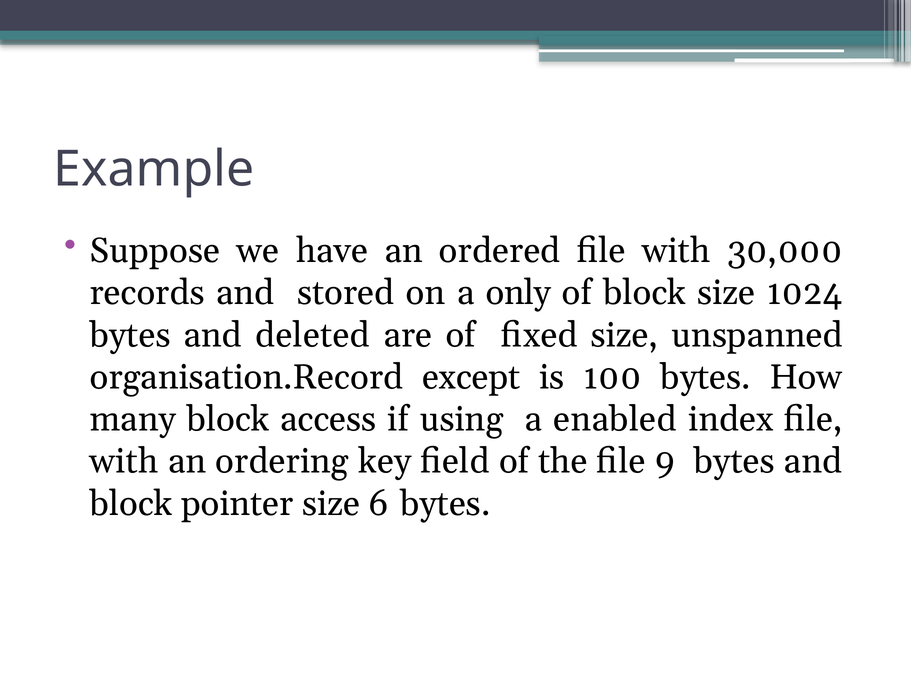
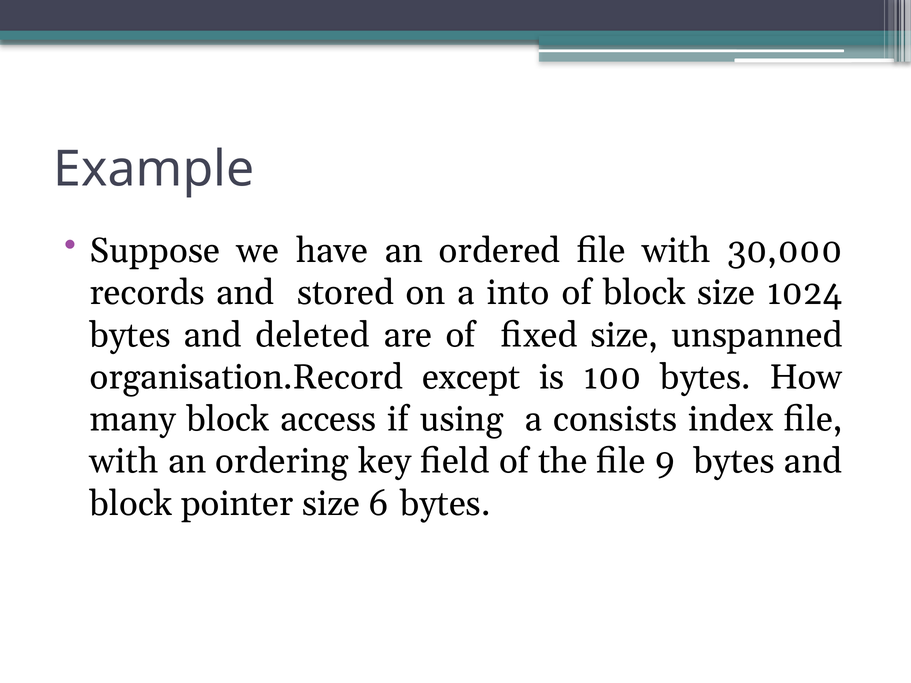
only: only -> into
enabled: enabled -> consists
